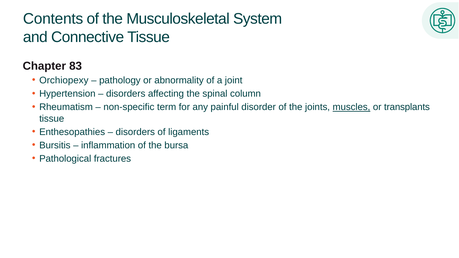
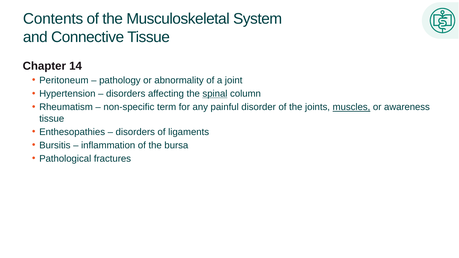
83: 83 -> 14
Orchiopexy: Orchiopexy -> Peritoneum
spinal underline: none -> present
transplants: transplants -> awareness
